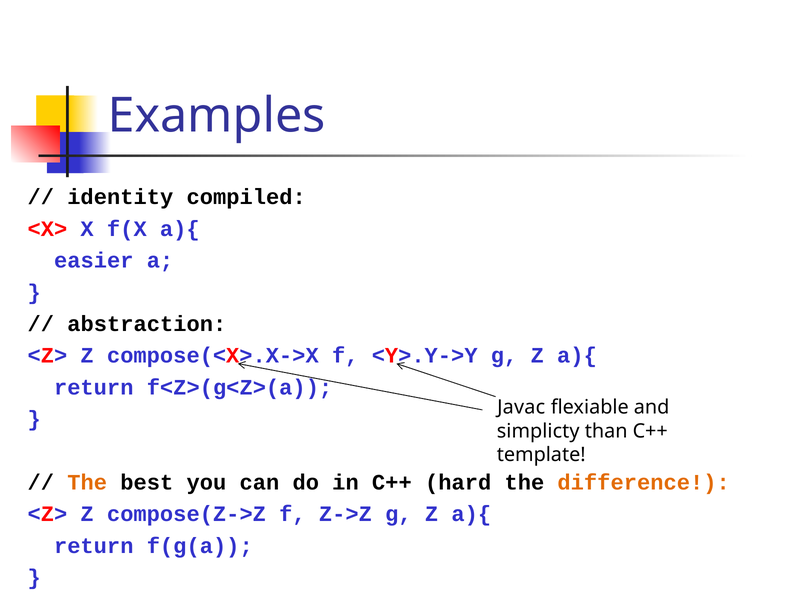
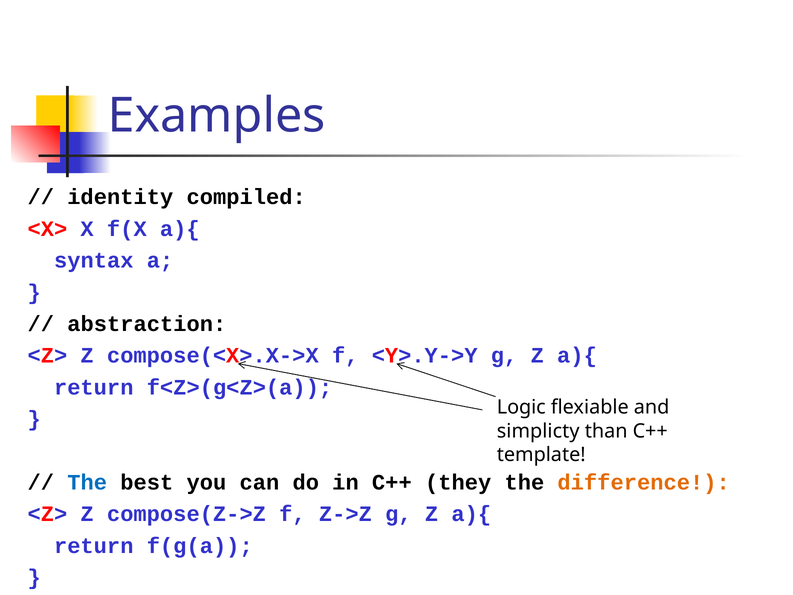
easier: easier -> syntax
Javac: Javac -> Logic
The at (87, 482) colour: orange -> blue
hard: hard -> they
